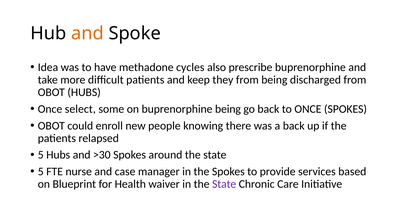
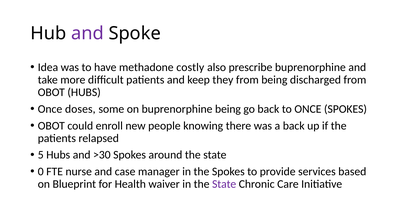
and at (87, 33) colour: orange -> purple
cycles: cycles -> costly
select: select -> doses
5 at (41, 171): 5 -> 0
